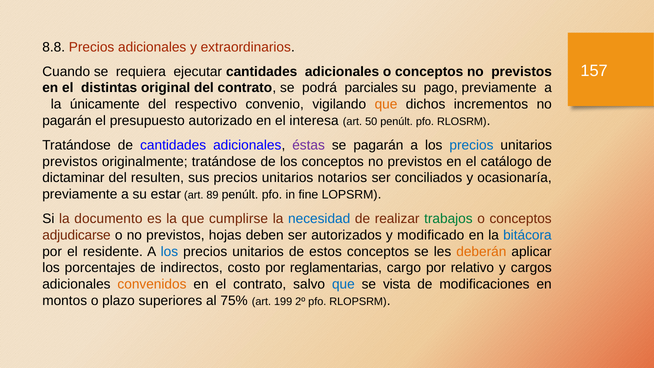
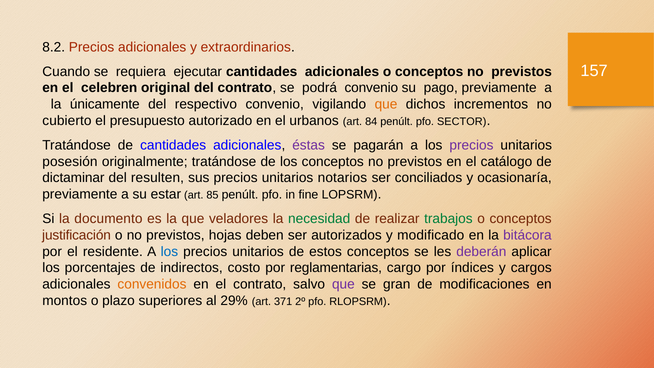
8.8: 8.8 -> 8.2
distintas: distintas -> celebren
podrá parciales: parciales -> convenio
pagarán at (67, 121): pagarán -> cubierto
interesa: interesa -> urbanos
50: 50 -> 84
RLOSRM: RLOSRM -> SECTOR
precios at (471, 145) colour: blue -> purple
previstos at (70, 162): previstos -> posesión
89: 89 -> 85
cumplirse: cumplirse -> veladores
necesidad colour: blue -> green
adjudicarse: adjudicarse -> justificación
bitácora colour: blue -> purple
deberán colour: orange -> purple
relativo: relativo -> índices
que at (343, 284) colour: blue -> purple
vista: vista -> gran
75%: 75% -> 29%
199: 199 -> 371
